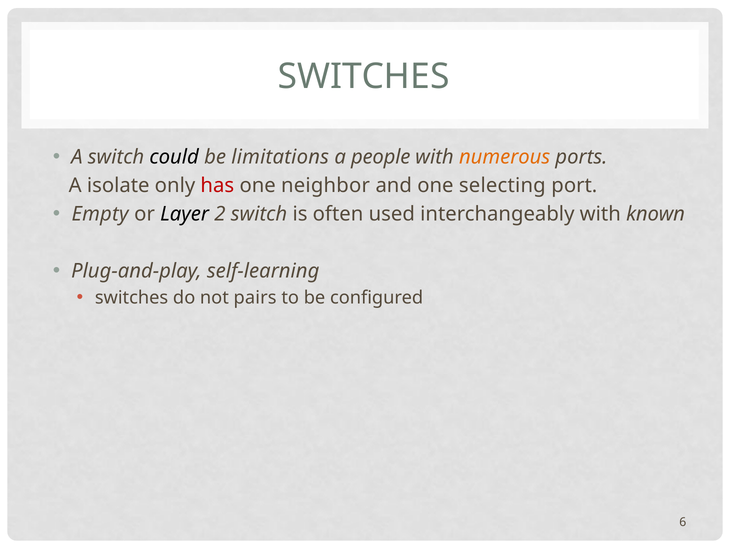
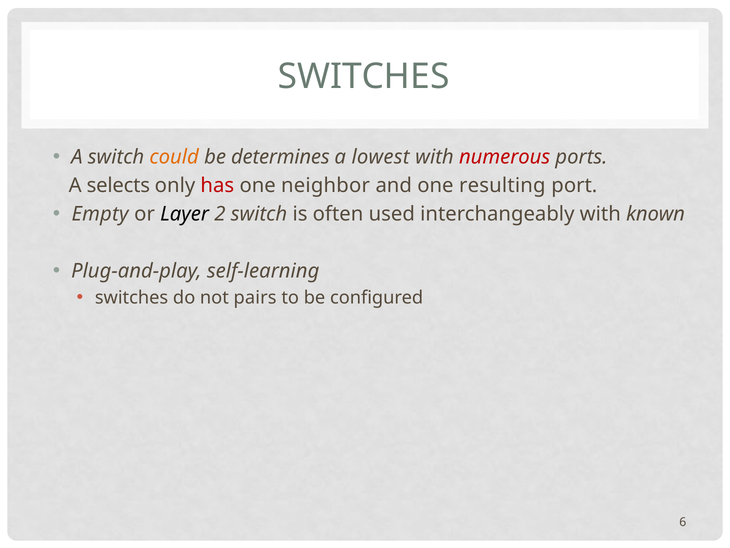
could colour: black -> orange
limitations: limitations -> determines
people: people -> lowest
numerous colour: orange -> red
isolate: isolate -> selects
selecting: selecting -> resulting
